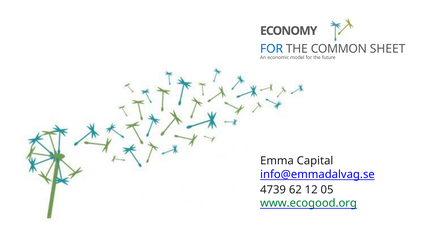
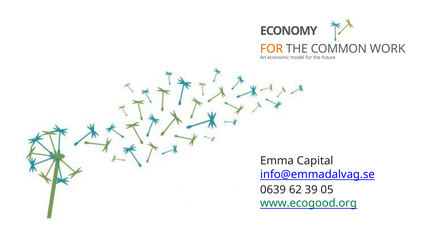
FOR at (272, 49) colour: blue -> orange
SHEET: SHEET -> WORK
4739: 4739 -> 0639
12: 12 -> 39
